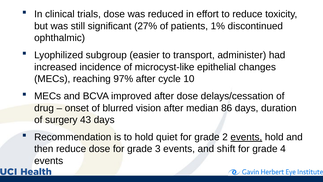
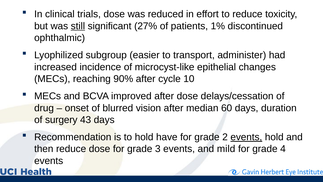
still underline: none -> present
97%: 97% -> 90%
86: 86 -> 60
quiet: quiet -> have
shift: shift -> mild
